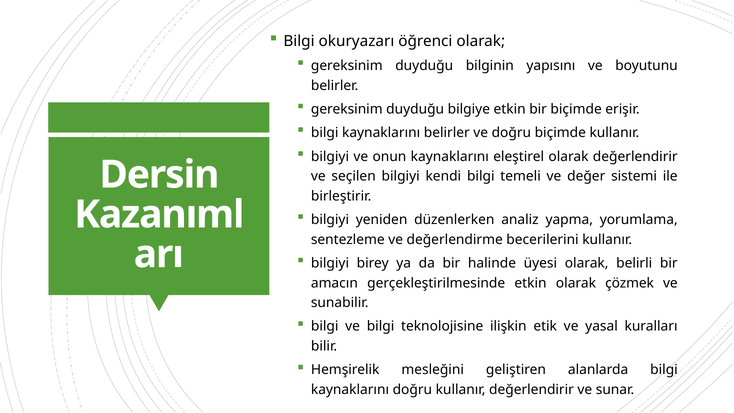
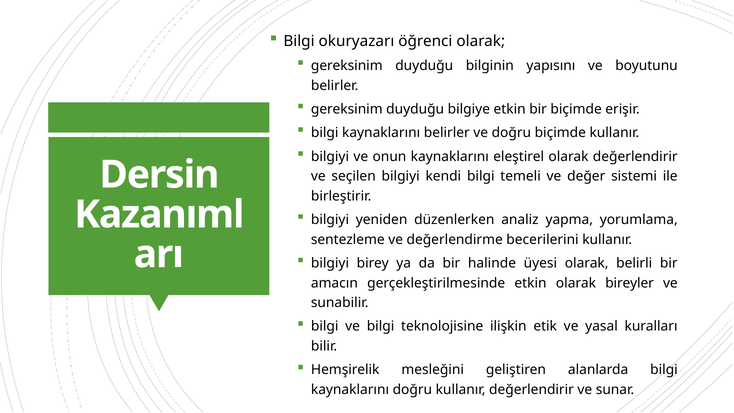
çözmek: çözmek -> bireyler
